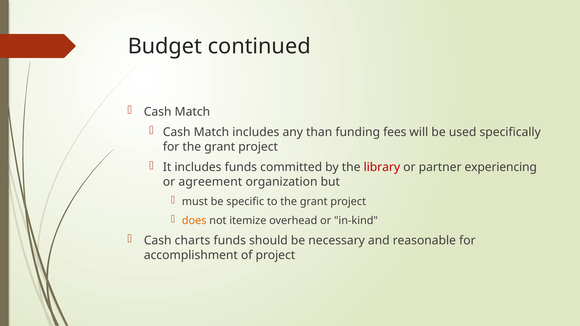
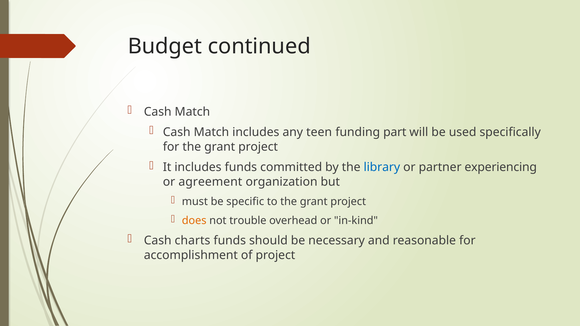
than: than -> teen
fees: fees -> part
library colour: red -> blue
itemize: itemize -> trouble
